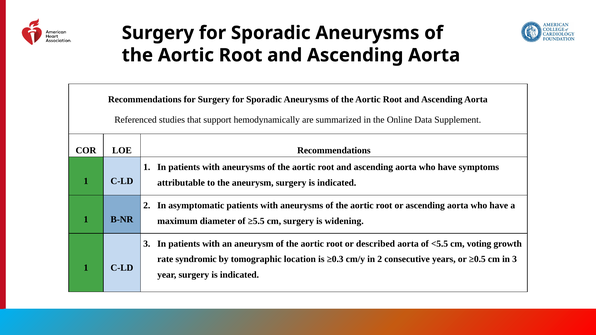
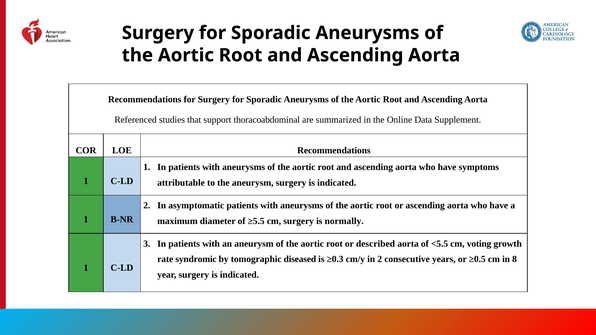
hemodynamically: hemodynamically -> thoracoabdominal
widening: widening -> normally
location: location -> diseased
in 3: 3 -> 8
